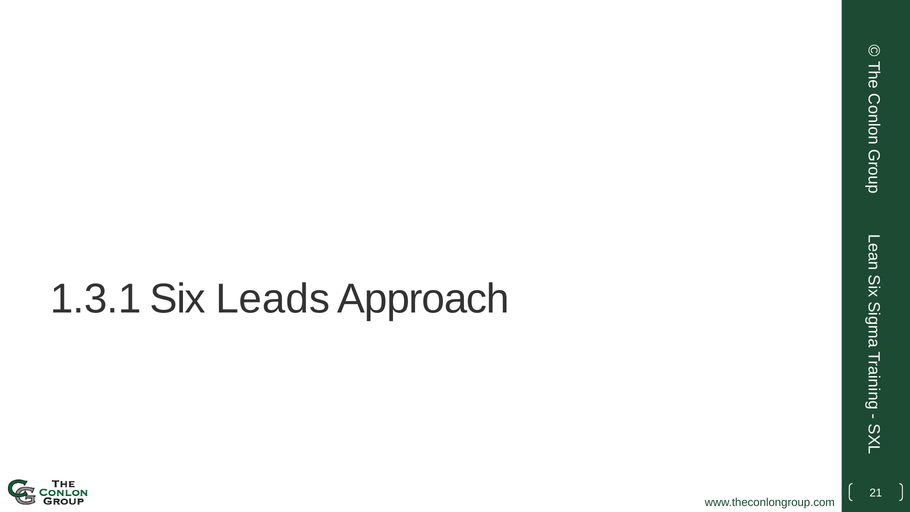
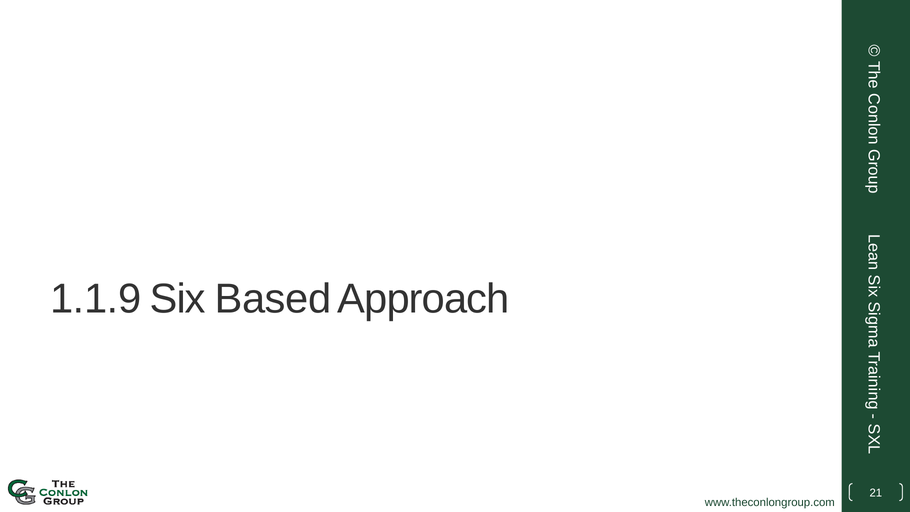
1.3.1: 1.3.1 -> 1.1.9
Leads: Leads -> Based
